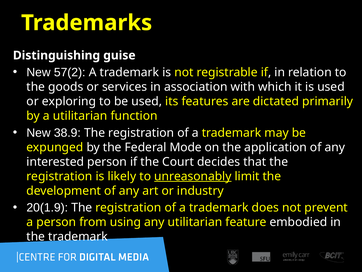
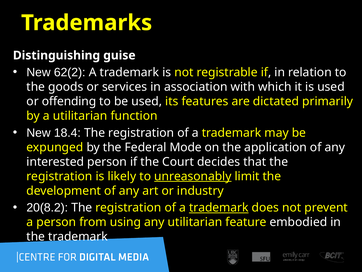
57(2: 57(2 -> 62(2
exploring: exploring -> offending
38.9: 38.9 -> 18.4
20(1.9: 20(1.9 -> 20(8.2
trademark at (219, 207) underline: none -> present
